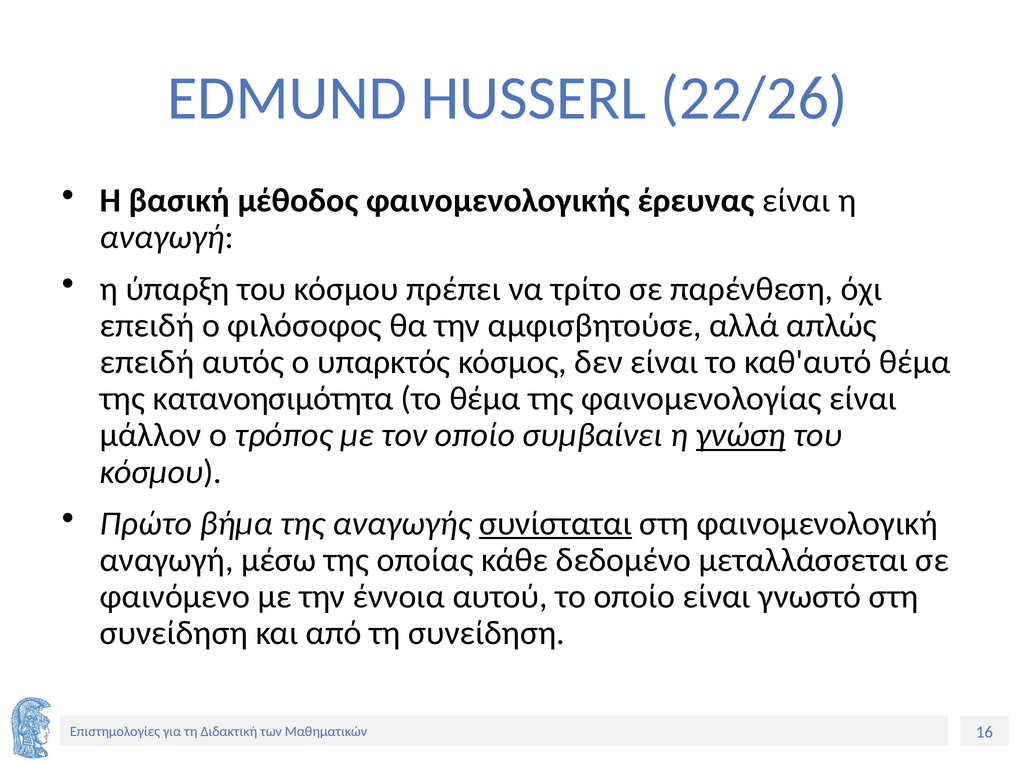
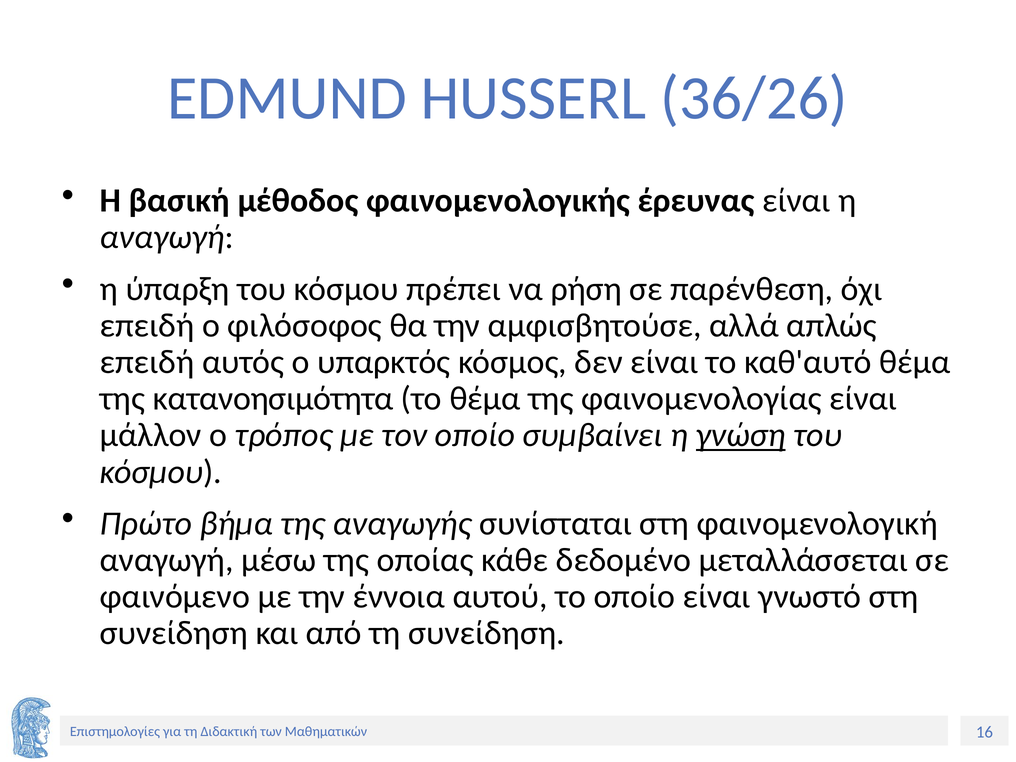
22/26: 22/26 -> 36/26
τρίτο: τρίτο -> ρήση
συνίσταται underline: present -> none
